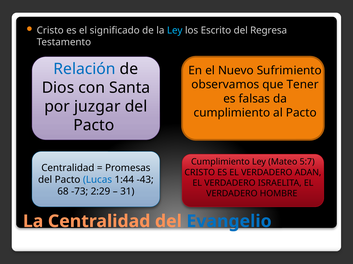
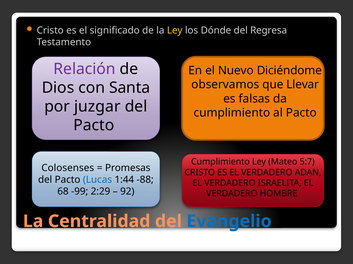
Ley at (175, 31) colour: light blue -> yellow
Escrito: Escrito -> Dónde
Relación colour: blue -> purple
Sufrimiento: Sufrimiento -> Diciéndome
Tener: Tener -> Llevar
Centralidad at (68, 168): Centralidad -> Colosenses
-43: -43 -> -88
-73: -73 -> -99
31: 31 -> 92
